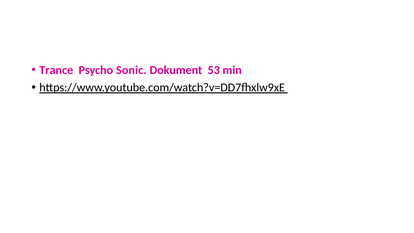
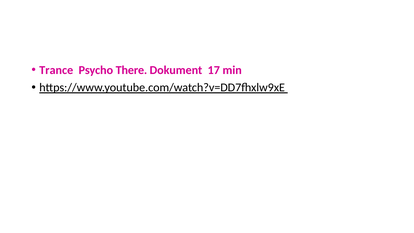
Sonic: Sonic -> There
53: 53 -> 17
